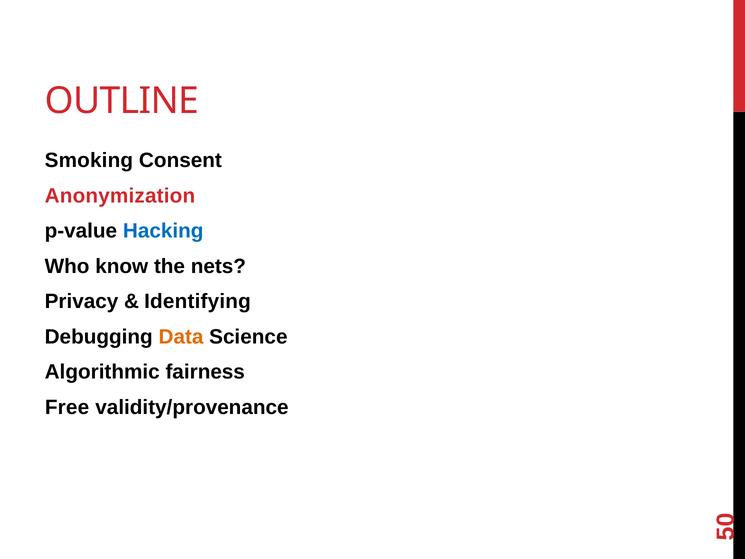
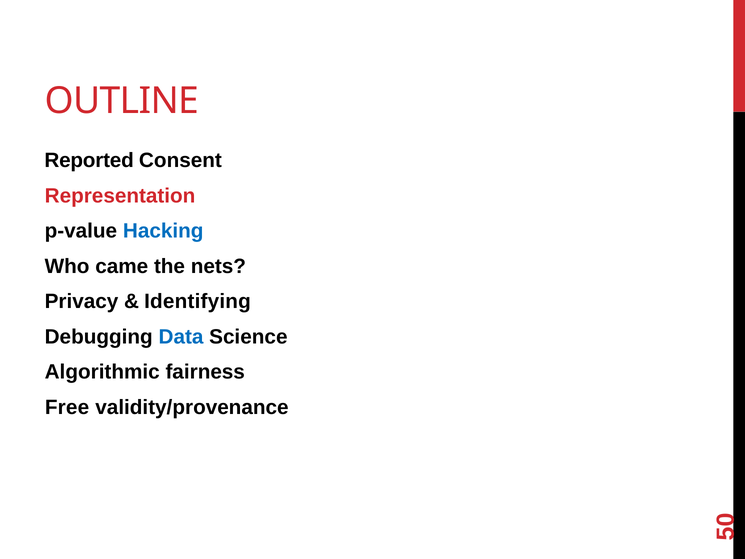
Smoking: Smoking -> Reported
Anonymization: Anonymization -> Representation
know: know -> came
Data colour: orange -> blue
